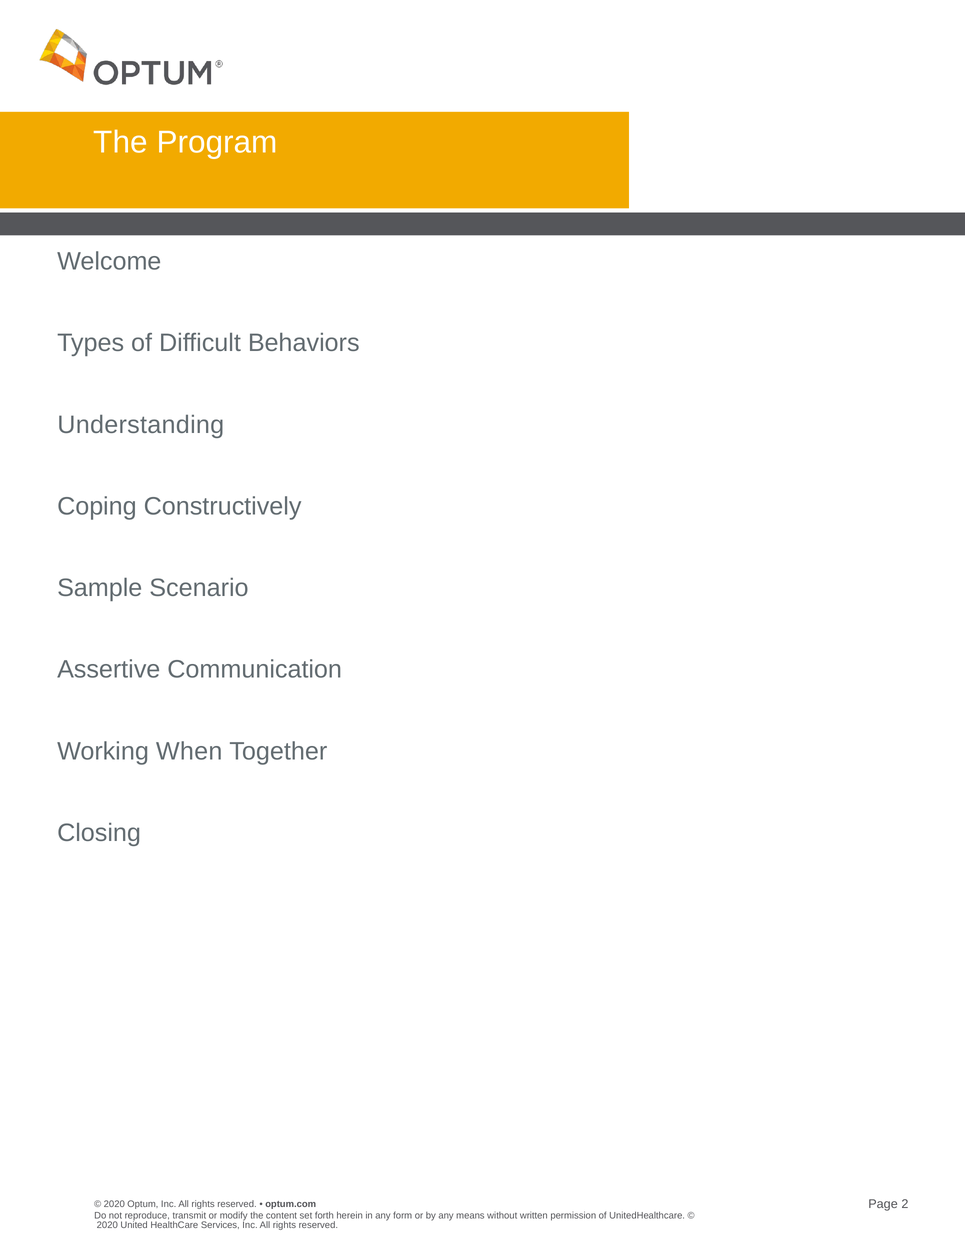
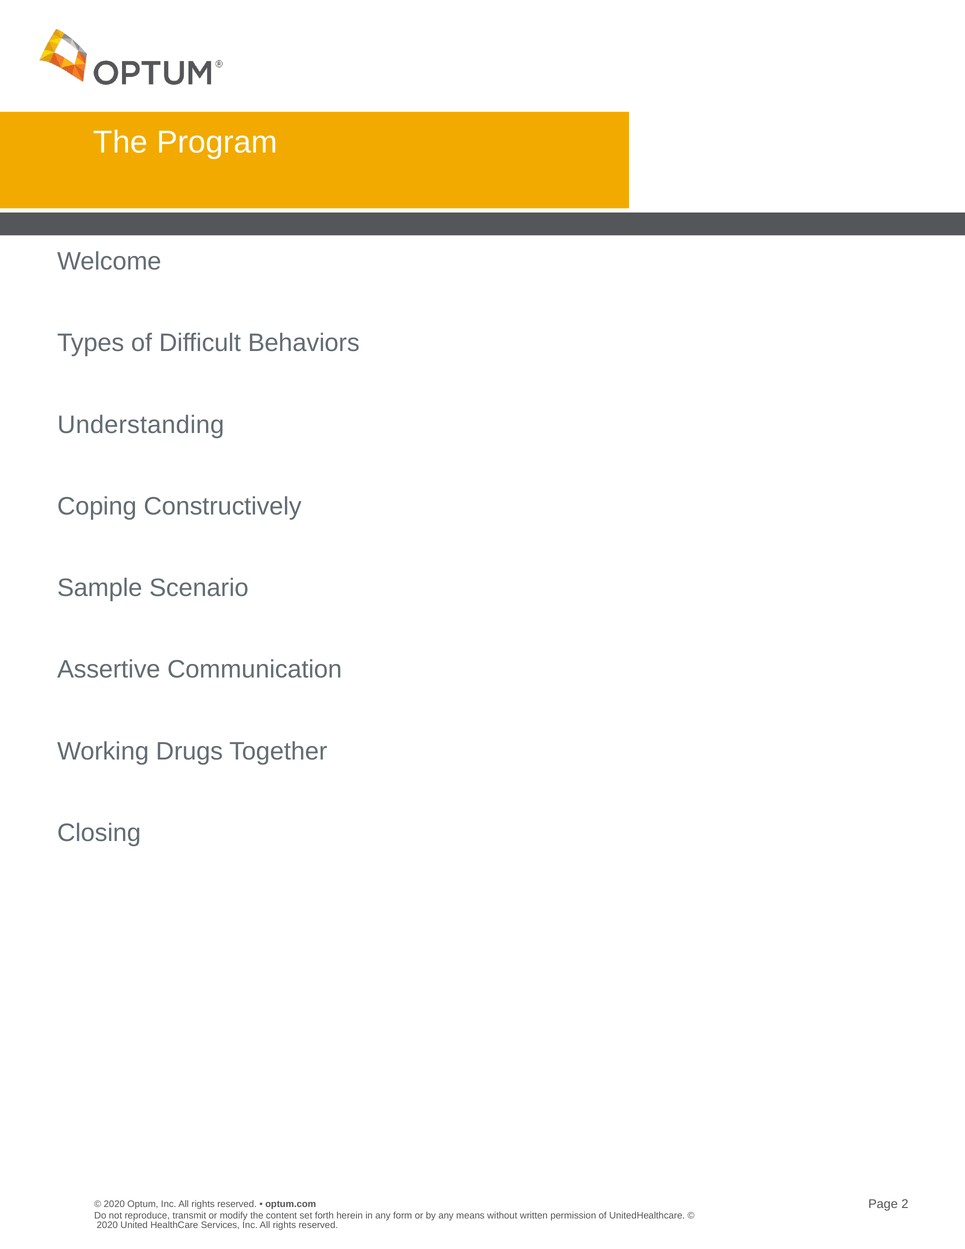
When: When -> Drugs
